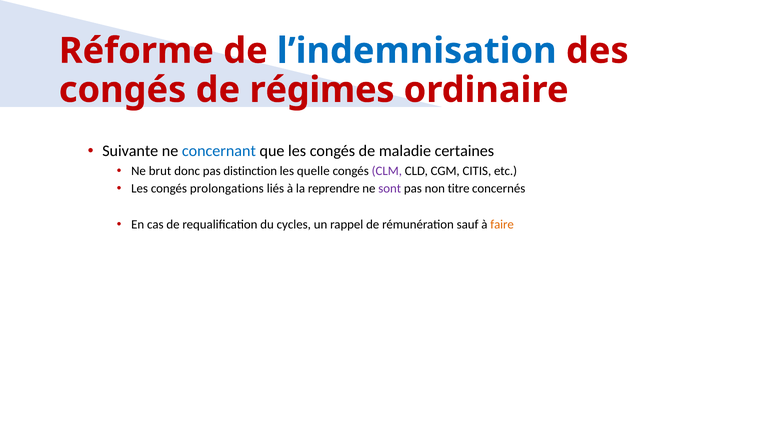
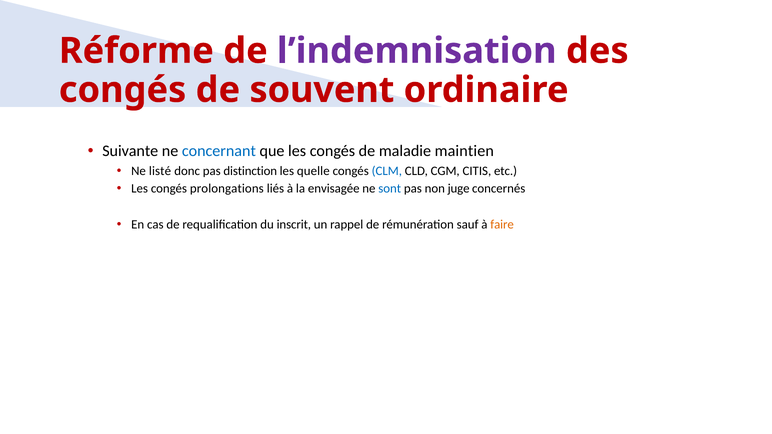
l’indemnisation colour: blue -> purple
régimes: régimes -> souvent
certaines: certaines -> maintien
brut: brut -> listé
CLM colour: purple -> blue
reprendre: reprendre -> envisagée
sont colour: purple -> blue
titre: titre -> juge
cycles: cycles -> inscrit
